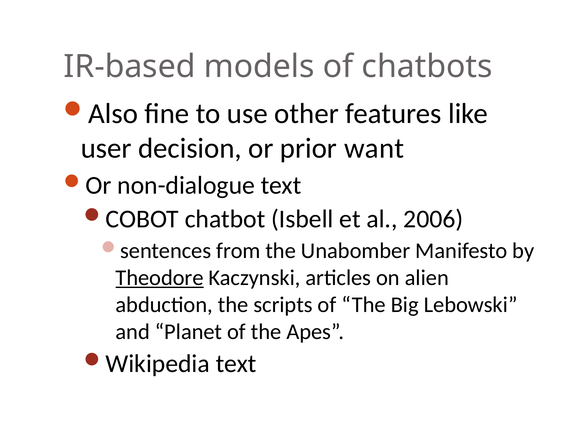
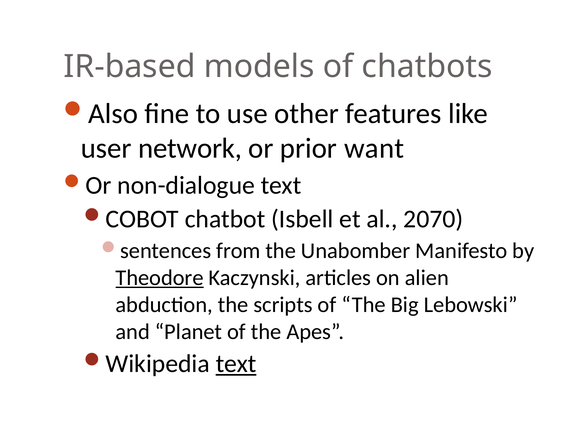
decision: decision -> network
2006: 2006 -> 2070
text at (236, 364) underline: none -> present
